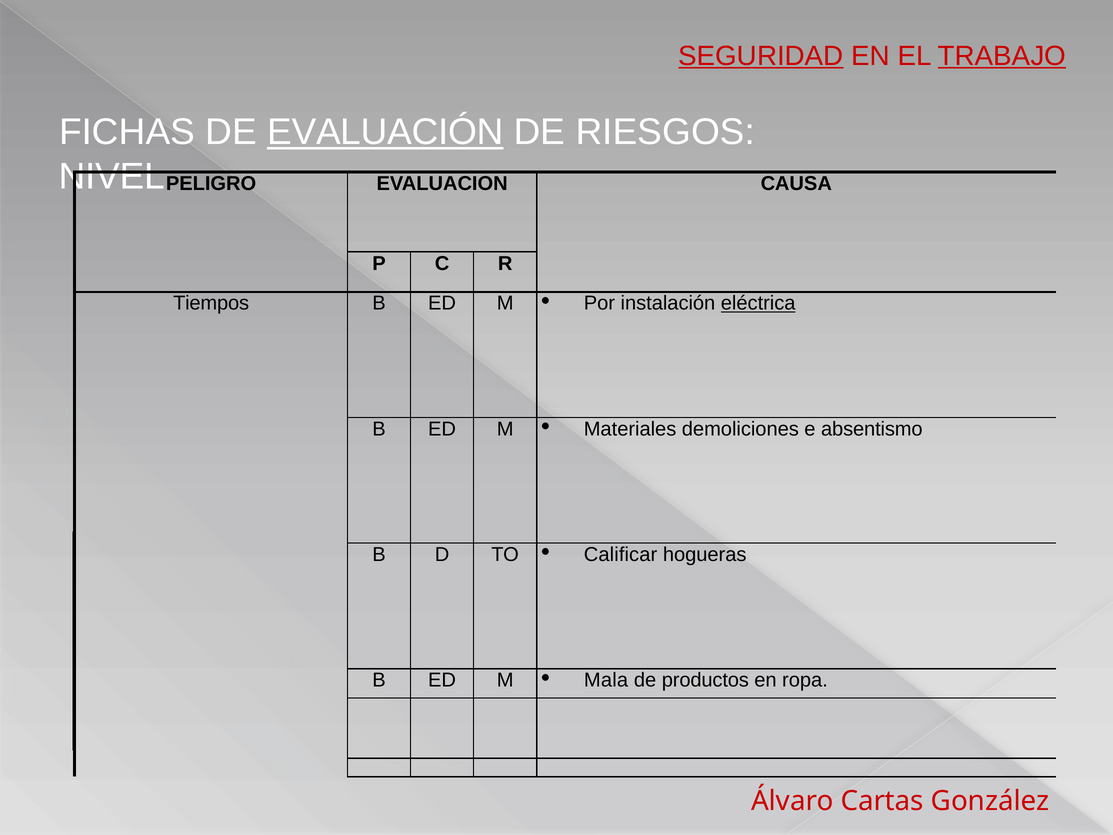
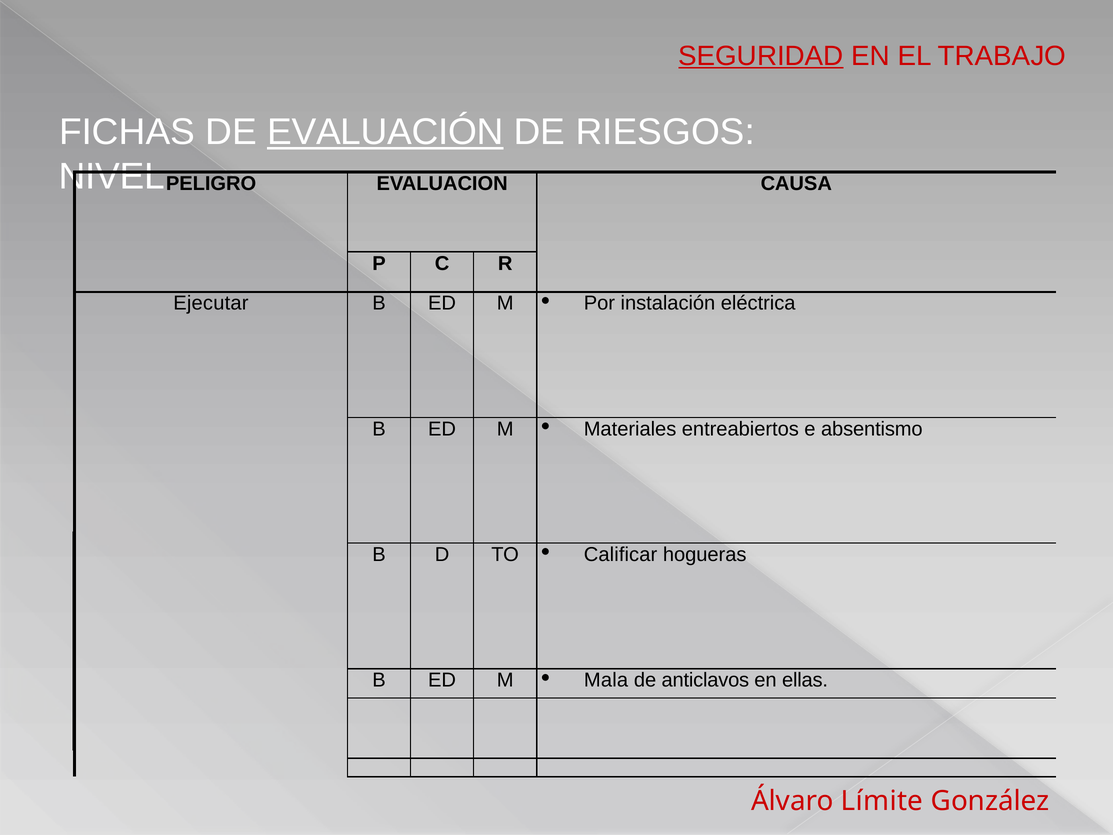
TRABAJO underline: present -> none
Tiempos: Tiempos -> Ejecutar
eléctrica underline: present -> none
demoliciones: demoliciones -> entreabiertos
productos: productos -> anticlavos
ropa: ropa -> ellas
Cartas: Cartas -> Límite
